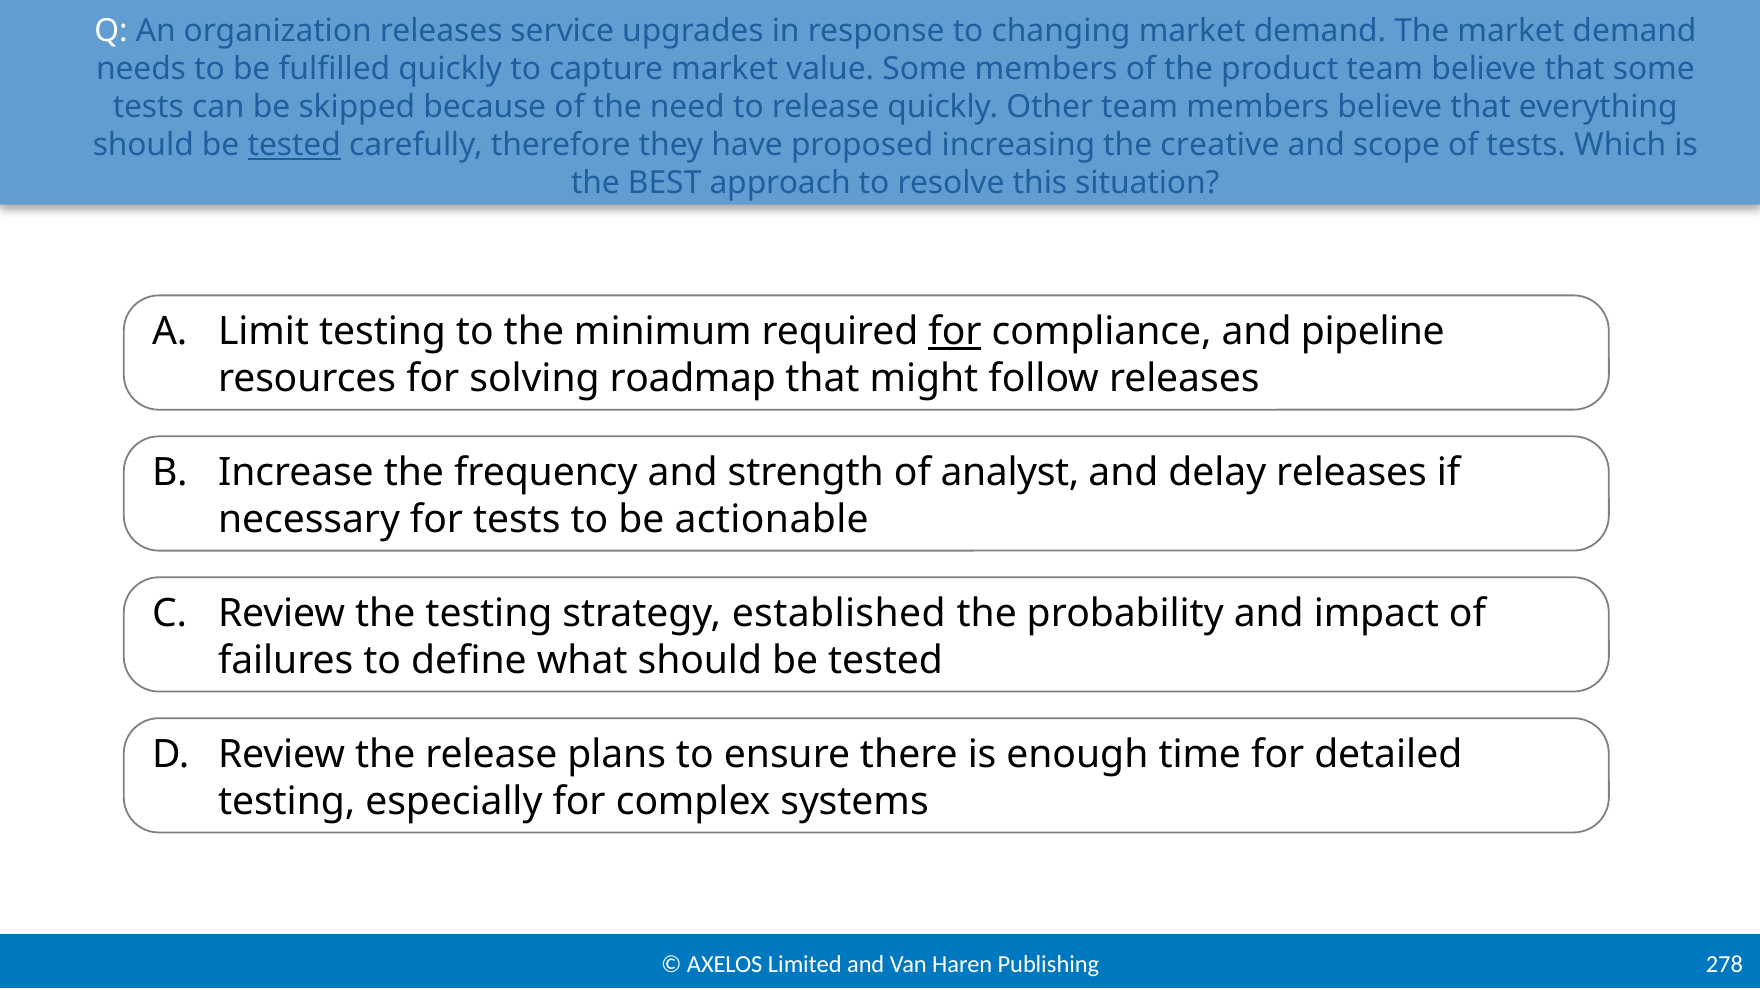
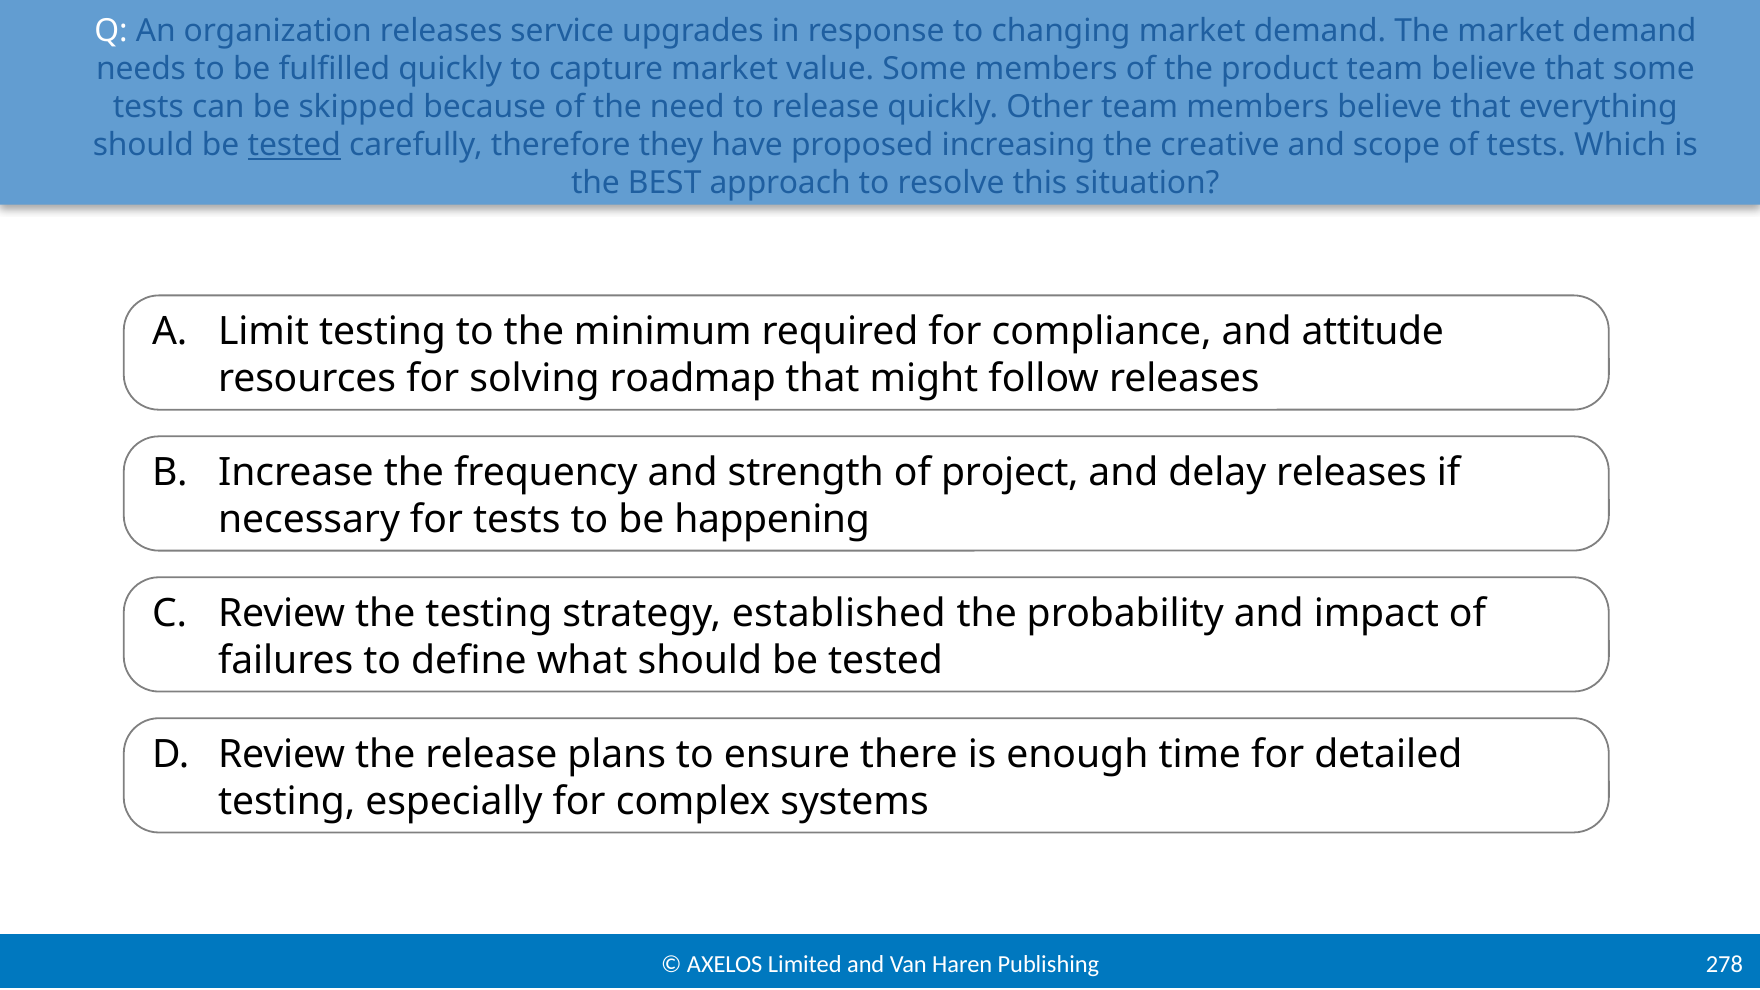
for at (955, 332) underline: present -> none
pipeline: pipeline -> attitude
analyst: analyst -> project
actionable: actionable -> happening
